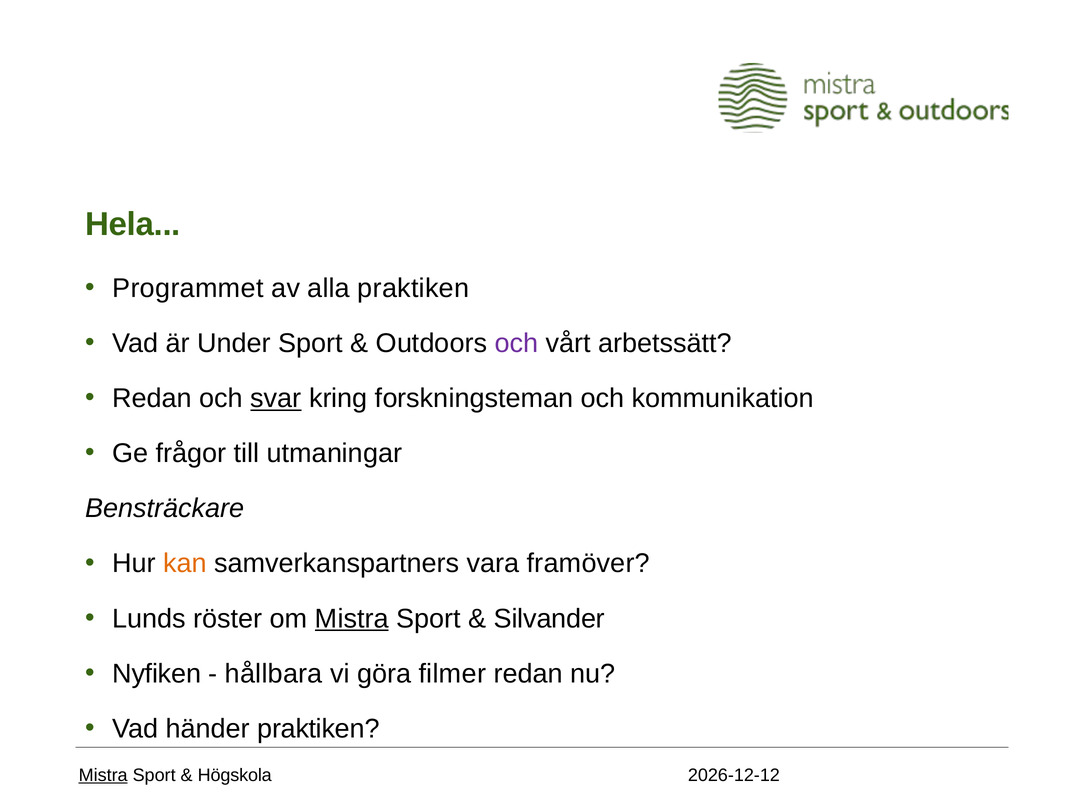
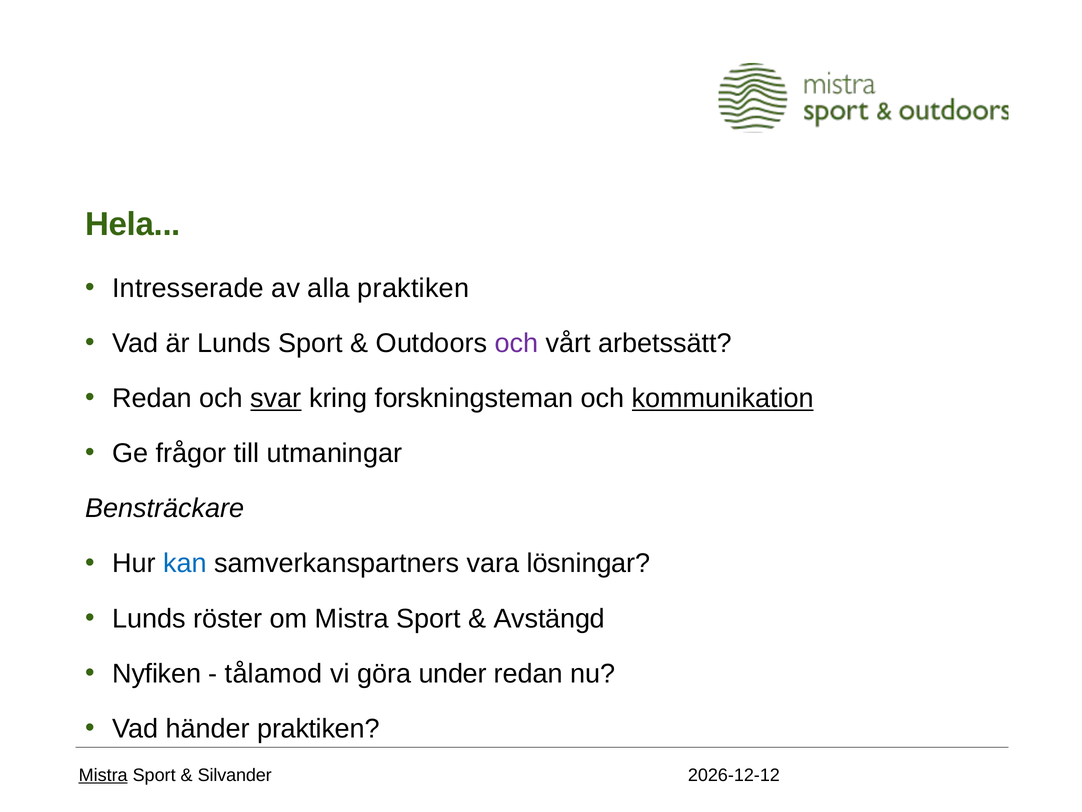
Programmet: Programmet -> Intresserade
är Under: Under -> Lunds
kommunikation underline: none -> present
kan colour: orange -> blue
framöver: framöver -> lösningar
Mistra at (352, 618) underline: present -> none
Silvander: Silvander -> Avstängd
hållbara: hållbara -> tålamod
filmer: filmer -> under
Högskola: Högskola -> Silvander
